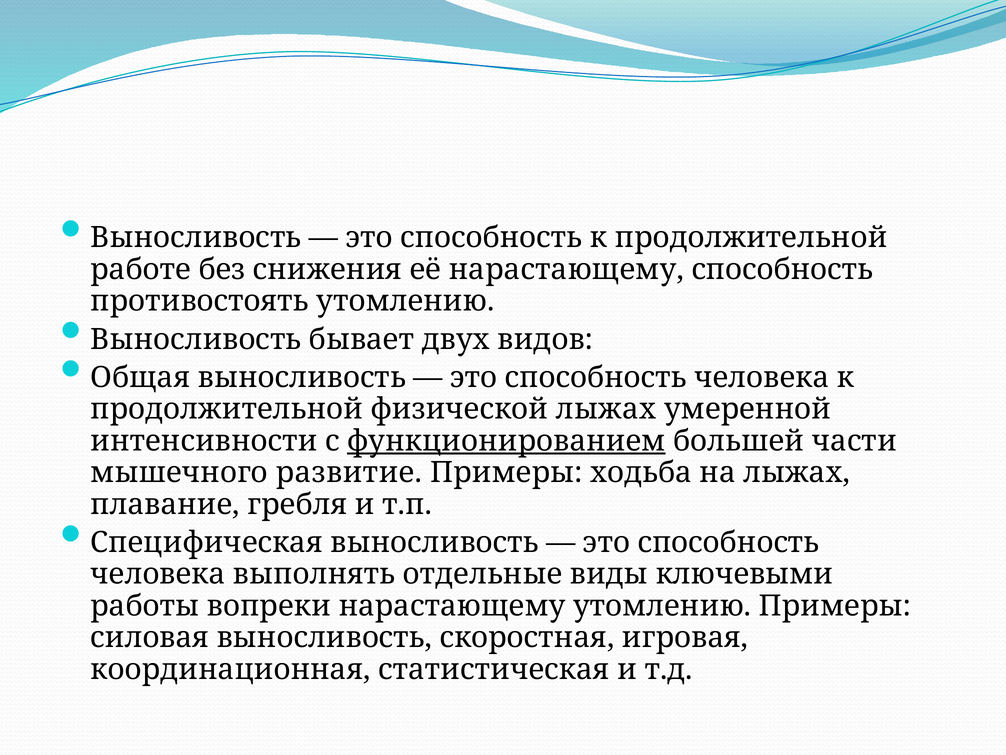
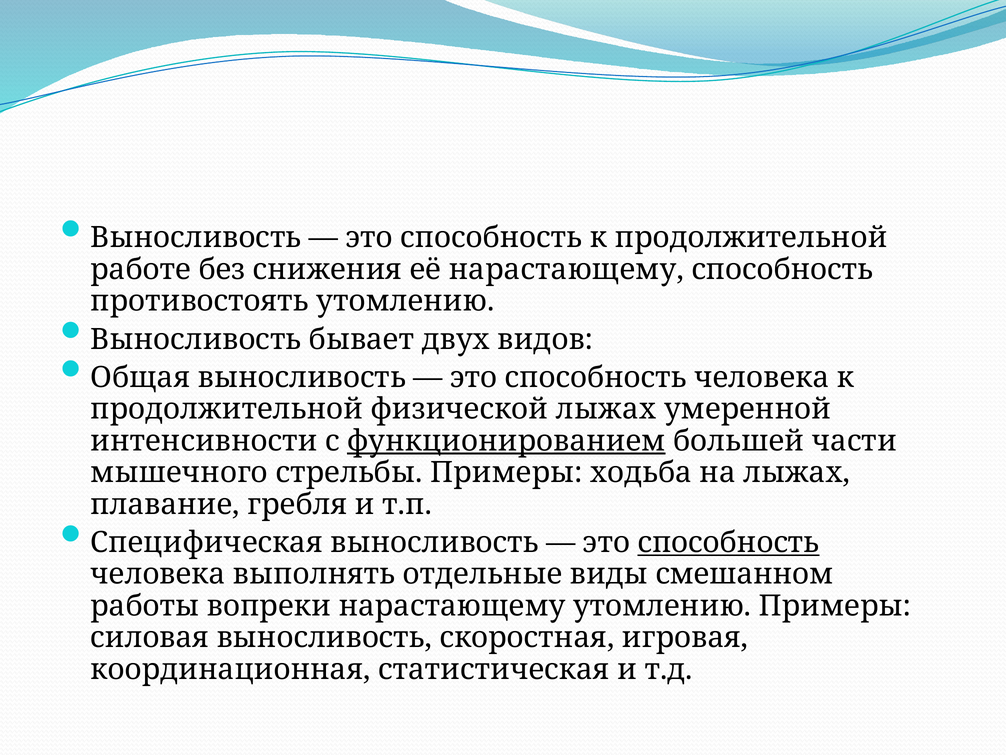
развитие: развитие -> стрельбы
способность at (728, 542) underline: none -> present
ключевыми: ключевыми -> смешанном
